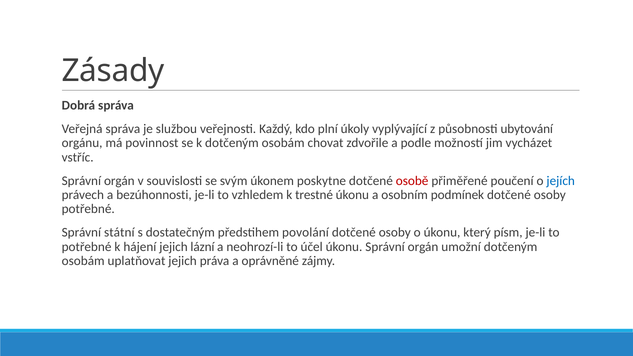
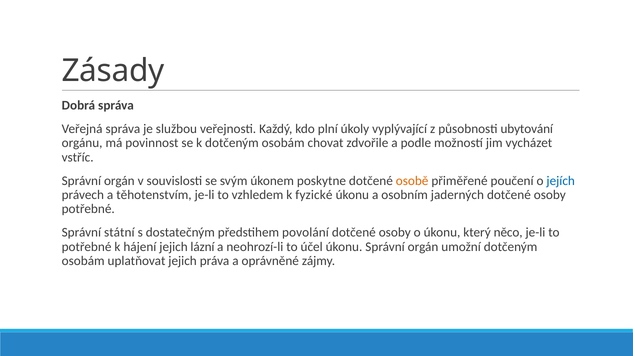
osobě colour: red -> orange
bezúhonnosti: bezúhonnosti -> těhotenstvím
trestné: trestné -> fyzické
podmínek: podmínek -> jaderných
písm: písm -> něco
